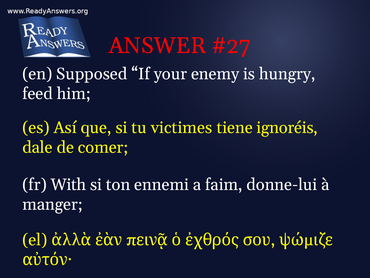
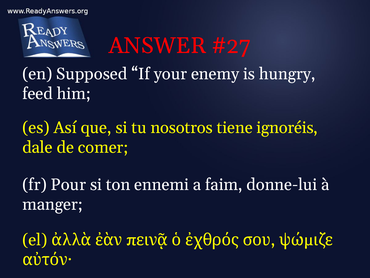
victimes: victimes -> nosotros
With: With -> Pour
